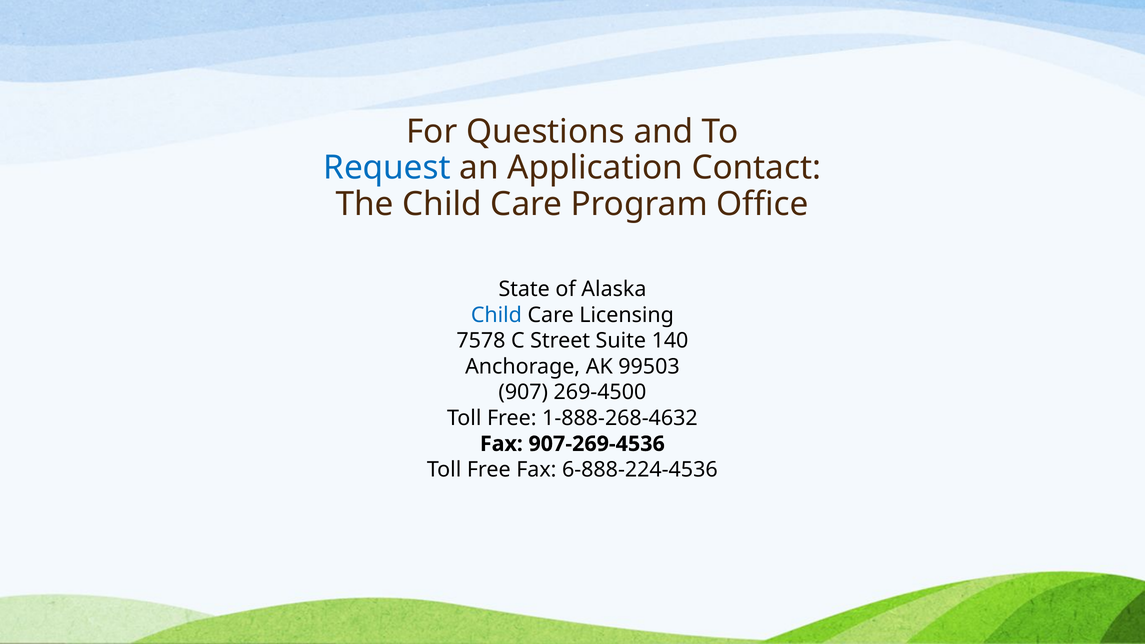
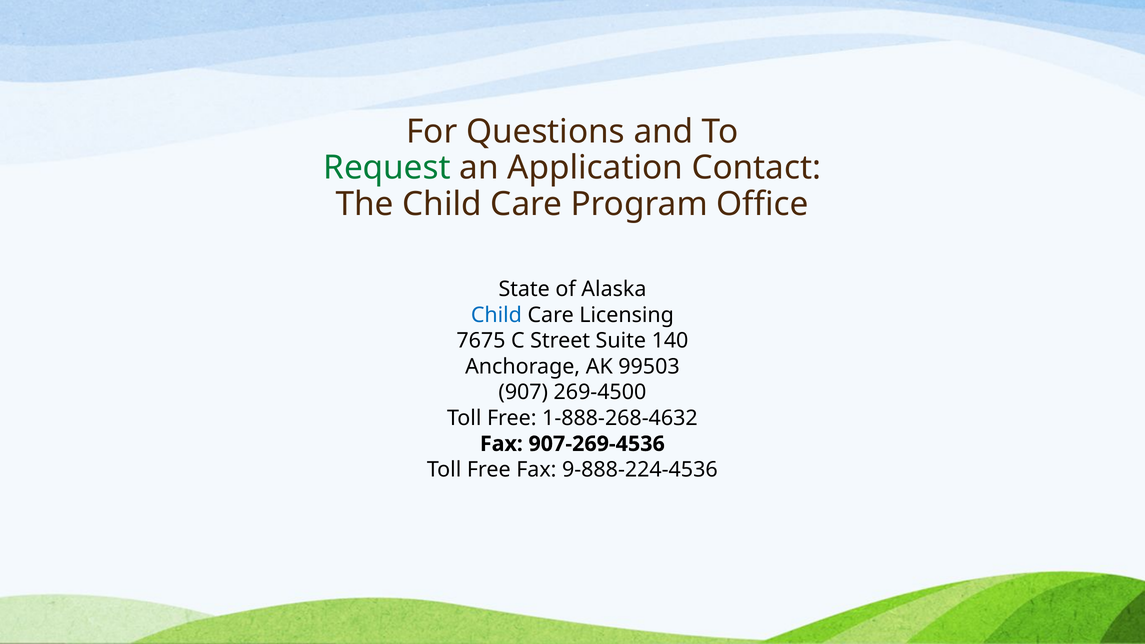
Request colour: blue -> green
7578: 7578 -> 7675
6-888-224-4536: 6-888-224-4536 -> 9-888-224-4536
